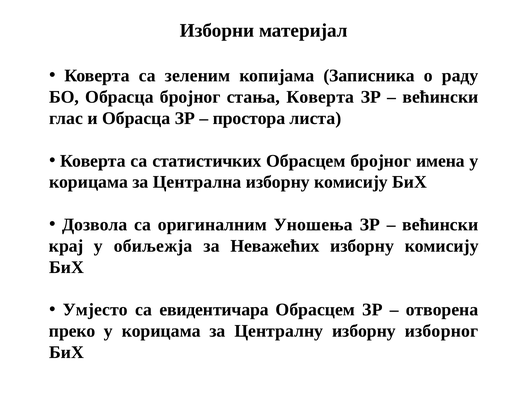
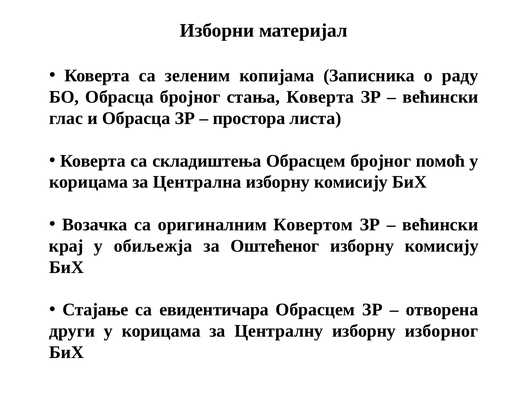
статистичких: статистичких -> складиштења
имена: имена -> помоћ
Дозвола: Дозвола -> Возачка
Уношења: Уношења -> Ковертом
Неважећих: Неважећих -> Оштећеног
Умјесто: Умјесто -> Стајање
преко: преко -> други
